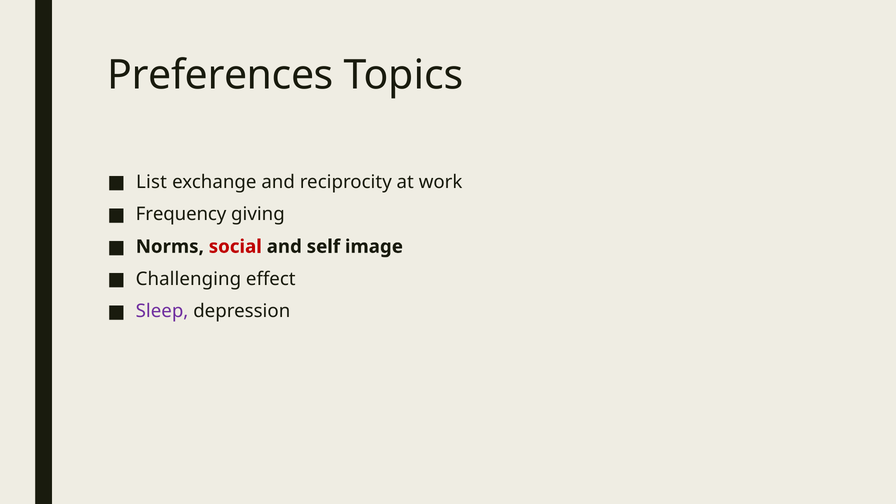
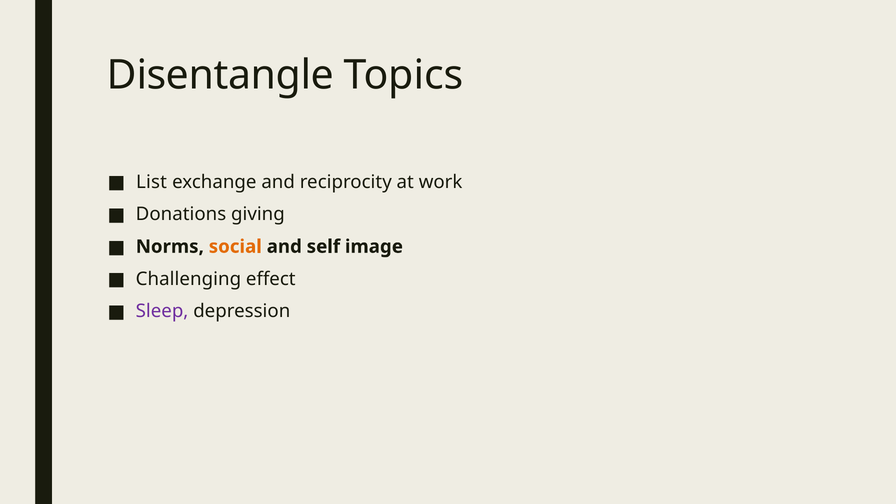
Preferences: Preferences -> Disentangle
Frequency: Frequency -> Donations
social colour: red -> orange
